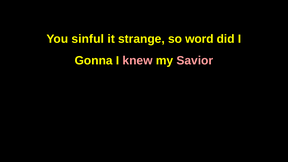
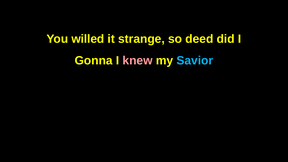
sinful: sinful -> willed
word: word -> deed
Savior colour: pink -> light blue
